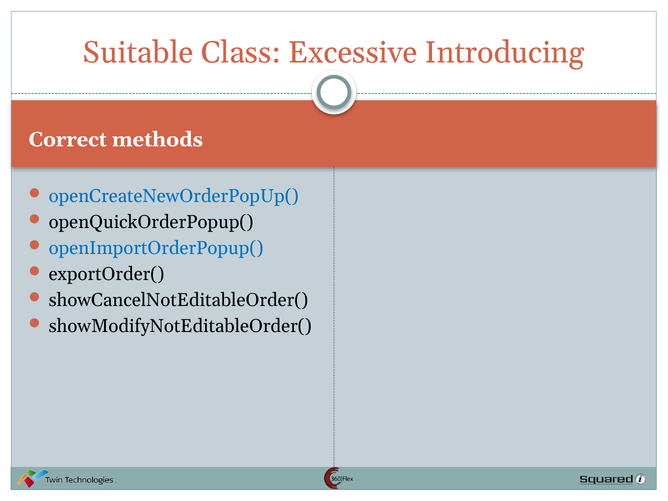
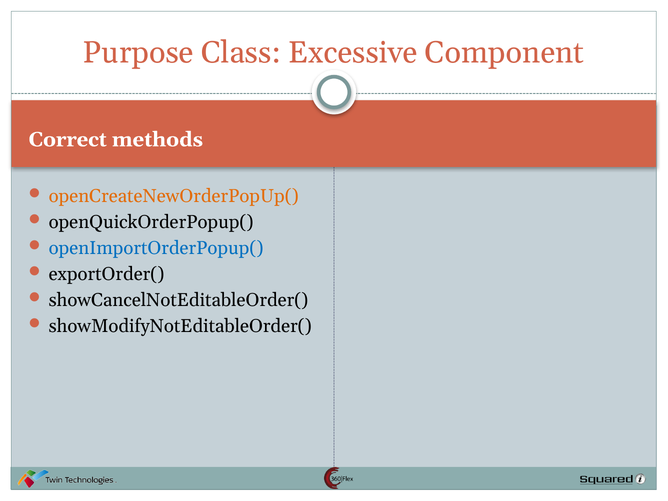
Suitable: Suitable -> Purpose
Introducing: Introducing -> Component
openCreateNewOrderPopUp( colour: blue -> orange
